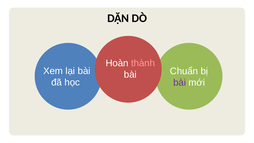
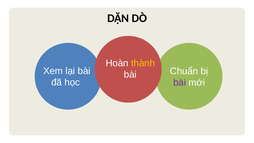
thành colour: pink -> yellow
